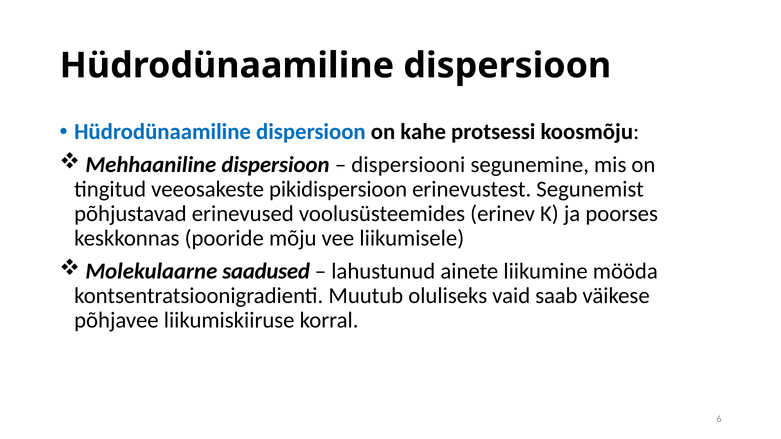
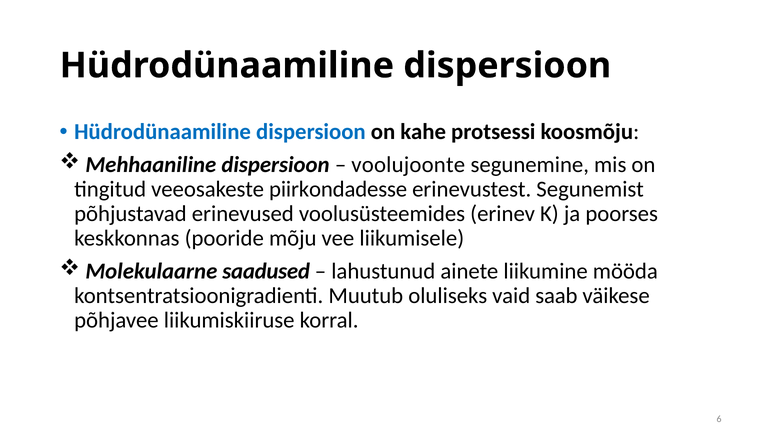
dispersiooni: dispersiooni -> voolujoonte
pikidispersioon: pikidispersioon -> piirkondadesse
